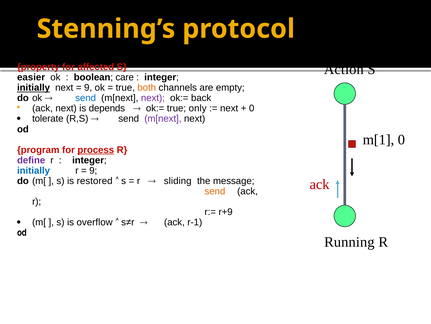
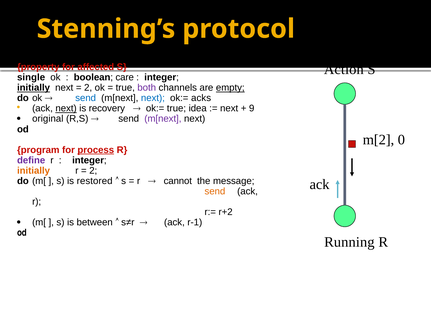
easier: easier -> single
9 at (88, 88): 9 -> 2
both colour: orange -> purple
empty underline: none -> present
next at (153, 98) colour: purple -> blue
back: back -> acks
next at (66, 108) underline: none -> present
depends: depends -> recovery
only: only -> idea
0 at (252, 108): 0 -> 9
tolerate: tolerate -> original
m[1: m[1 -> m[2
initially at (34, 170) colour: blue -> orange
9 at (93, 170): 9 -> 2
sliding: sliding -> cannot
ack at (320, 184) colour: red -> black
r+9: r+9 -> r+2
overflow: overflow -> between
